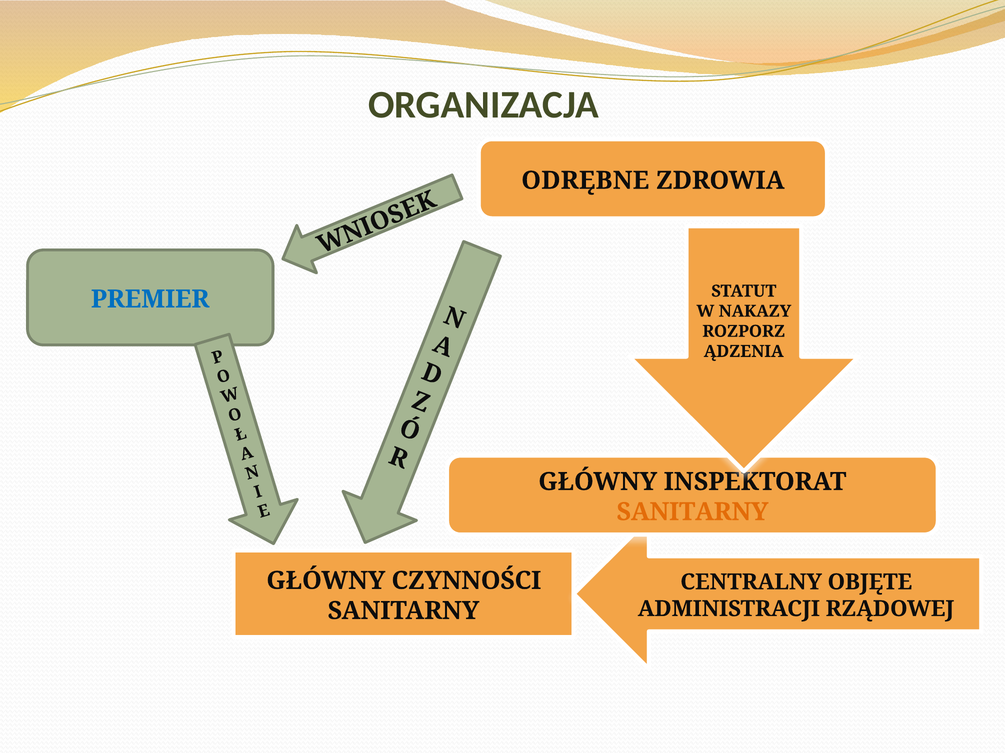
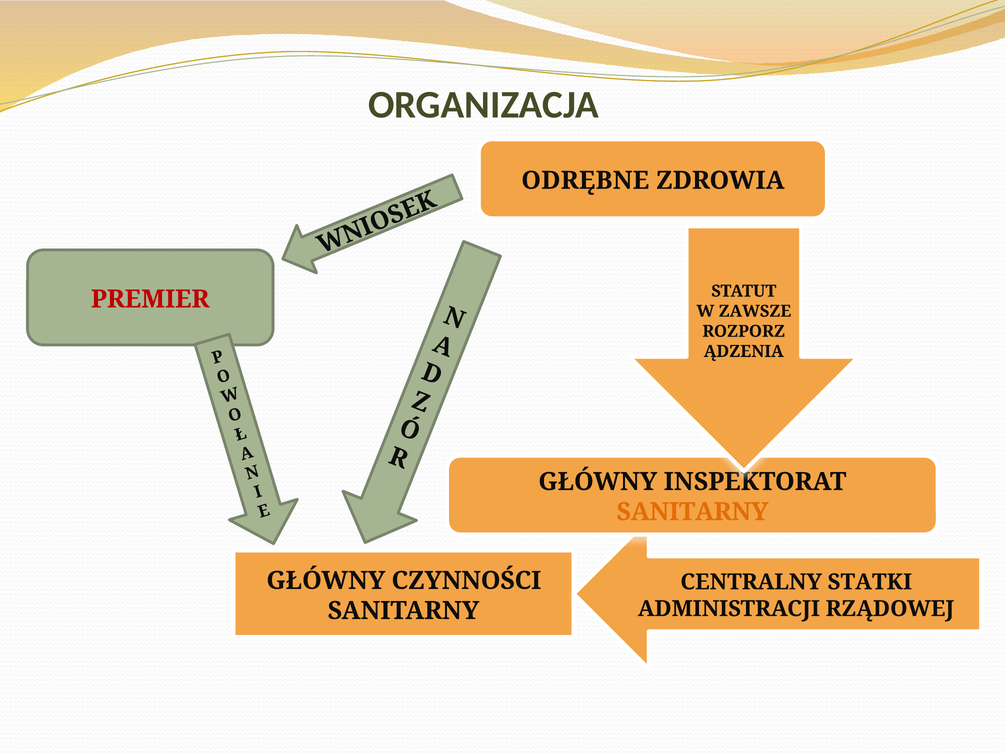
PREMIER colour: blue -> red
NAKAZY: NAKAZY -> ZAWSZE
OBJĘTE: OBJĘTE -> STATKI
